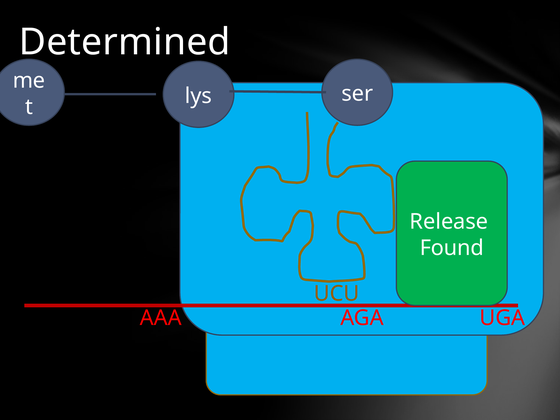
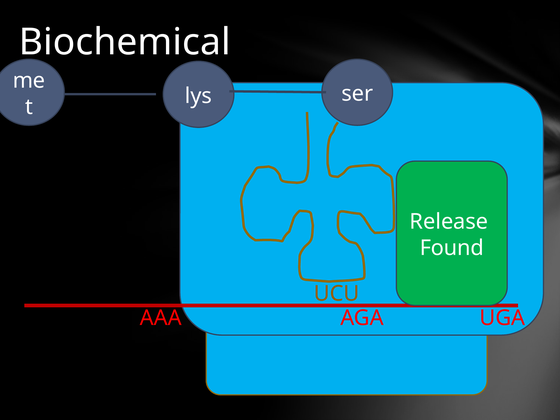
Determined: Determined -> Biochemical
